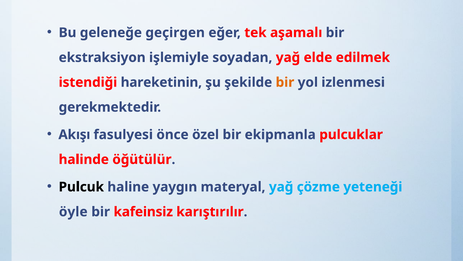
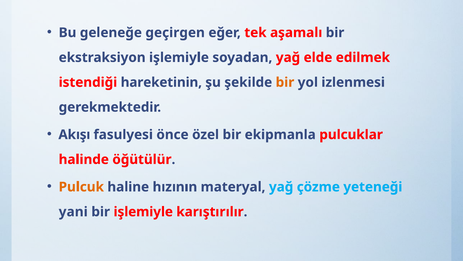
Pulcuk colour: black -> orange
yaygın: yaygın -> hızının
öyle: öyle -> yani
bir kafeinsiz: kafeinsiz -> işlemiyle
